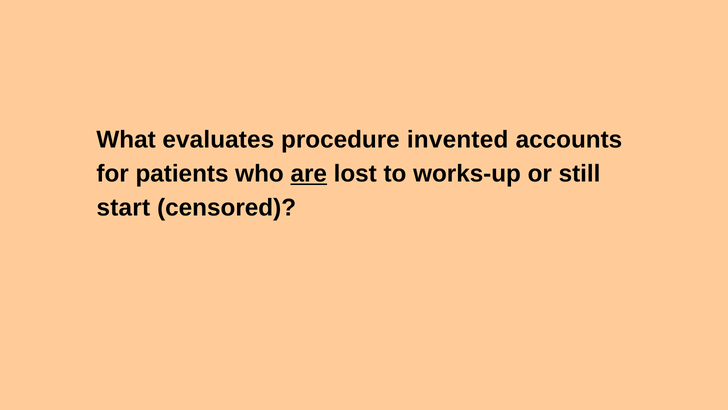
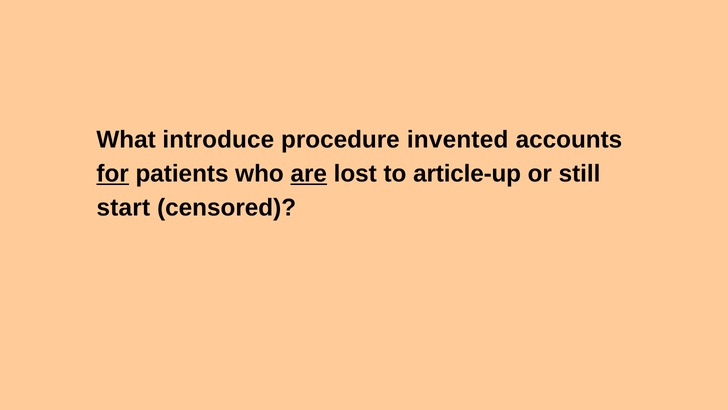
evaluates: evaluates -> introduce
for underline: none -> present
works-up: works-up -> article-up
